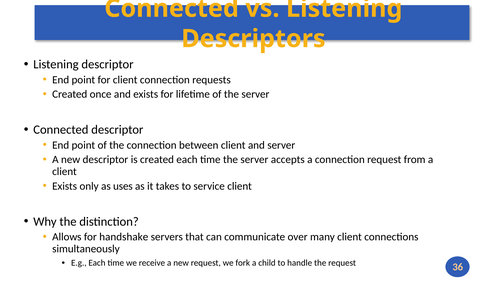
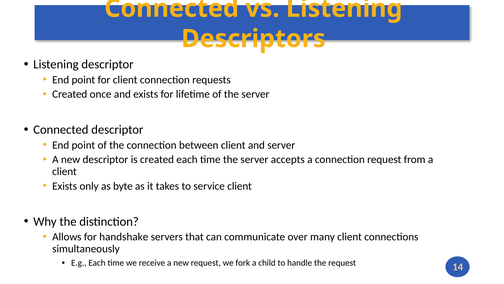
uses: uses -> byte
36: 36 -> 14
